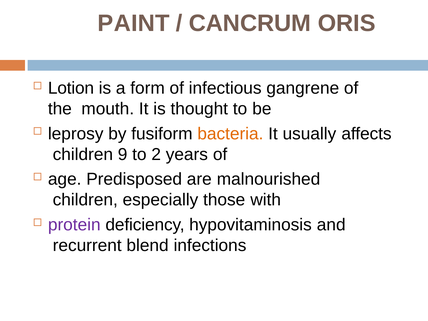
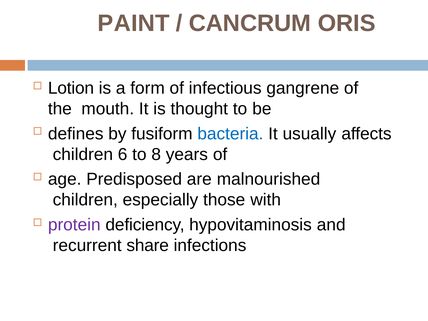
leprosy: leprosy -> defines
bacteria colour: orange -> blue
9: 9 -> 6
2: 2 -> 8
blend: blend -> share
